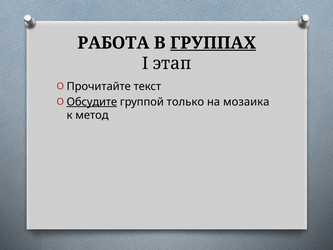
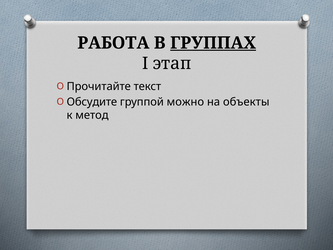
Обсудите underline: present -> none
только: только -> можно
мозаика: мозаика -> объекты
